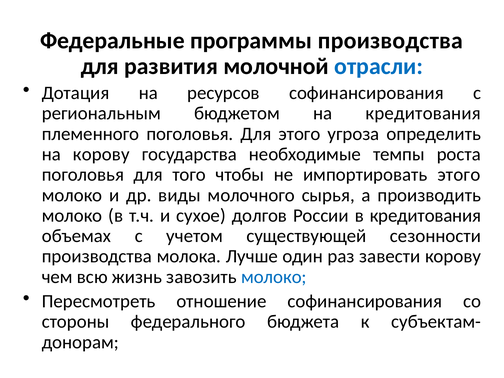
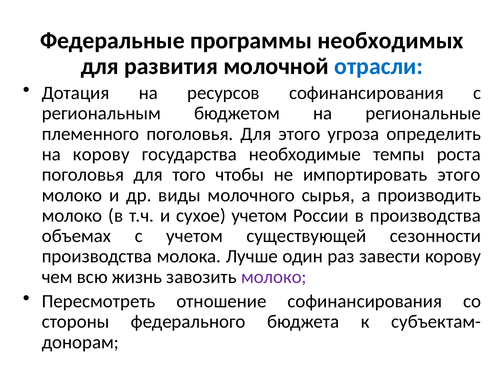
программы производства: производства -> необходимых
на кредитования: кредитования -> региональные
сухое долгов: долгов -> учетом
в кредитования: кредитования -> производства
молоко at (274, 277) colour: blue -> purple
